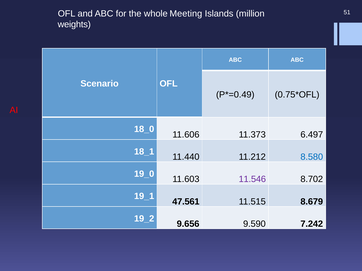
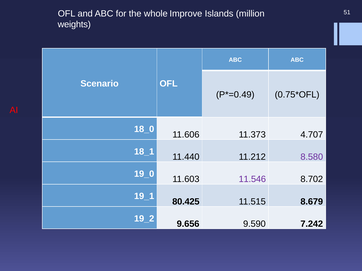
Meeting: Meeting -> Improve
6.497: 6.497 -> 4.707
8.580 colour: blue -> purple
47.561: 47.561 -> 80.425
